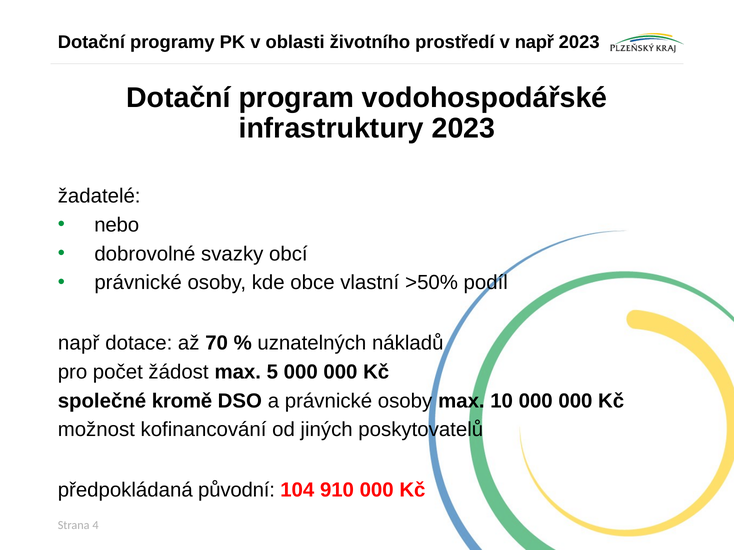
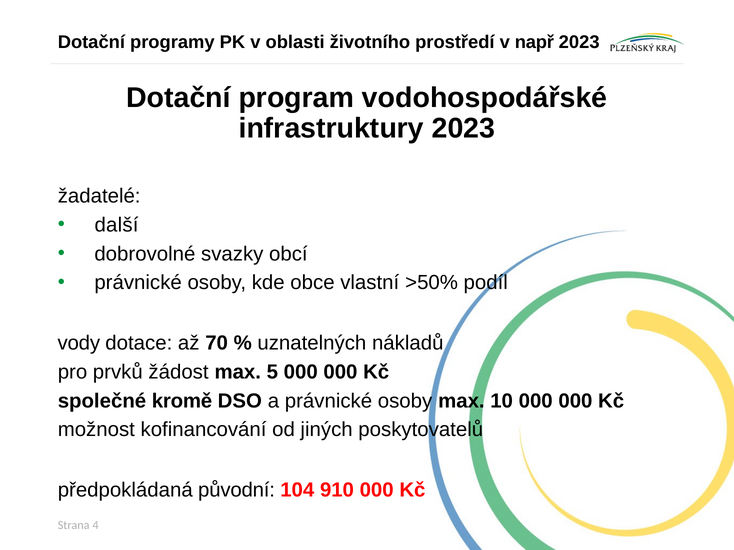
nebo: nebo -> další
např at (79, 343): např -> vody
počet: počet -> prvků
